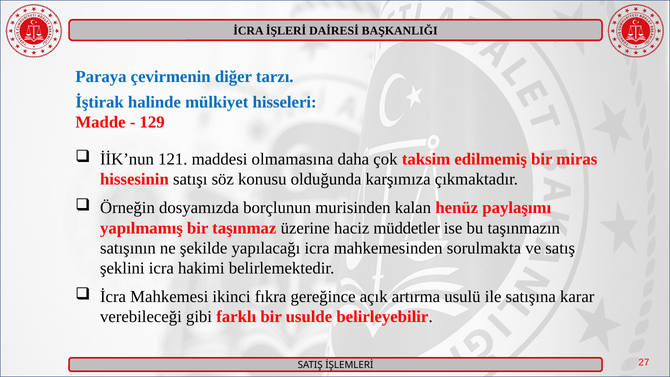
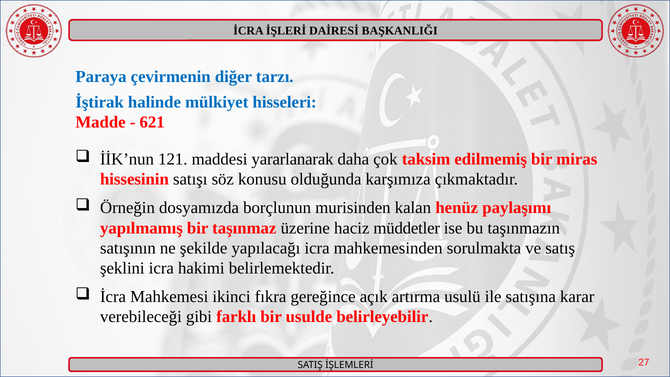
129: 129 -> 621
olmamasına: olmamasına -> yararlanarak
